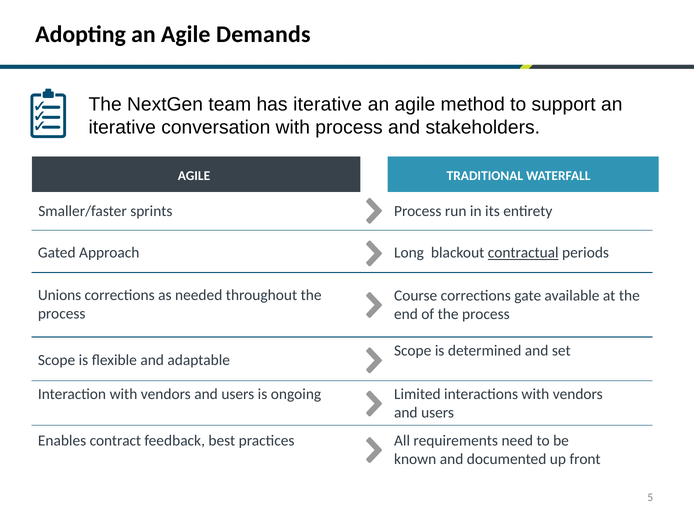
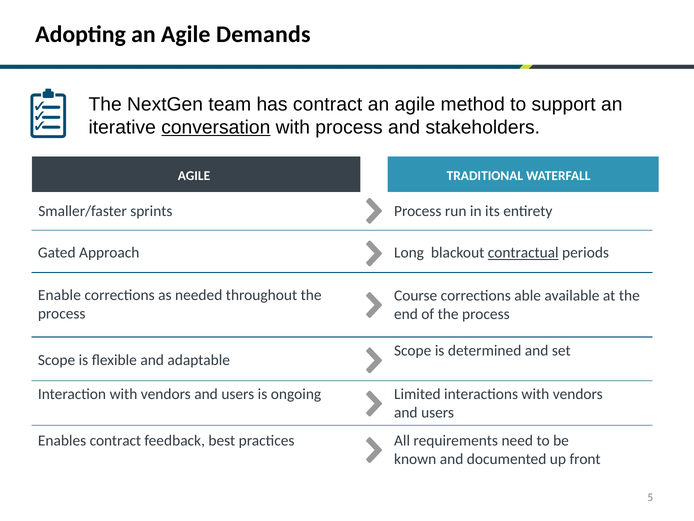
has iterative: iterative -> contract
conversation underline: none -> present
Unions: Unions -> Enable
gate: gate -> able
